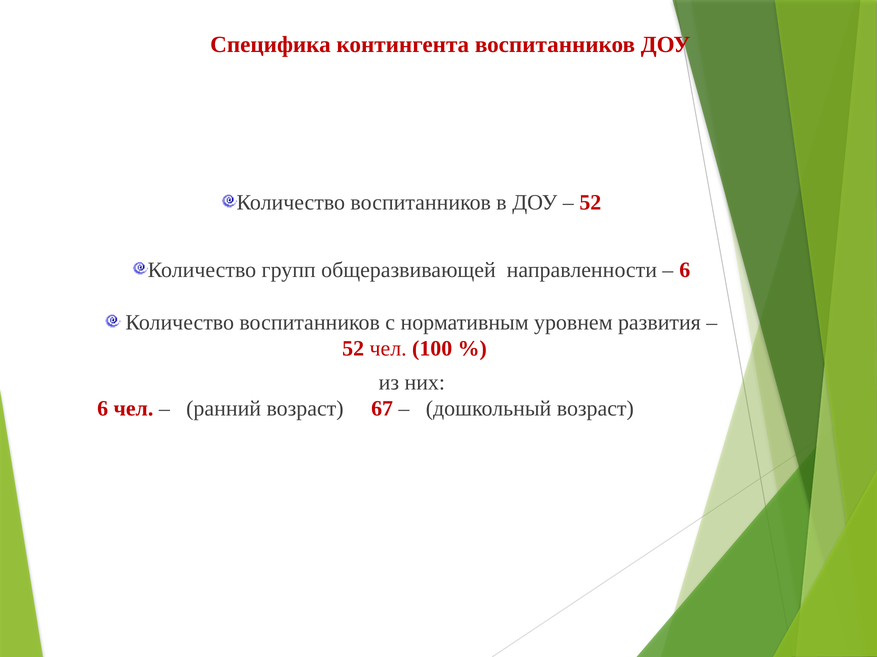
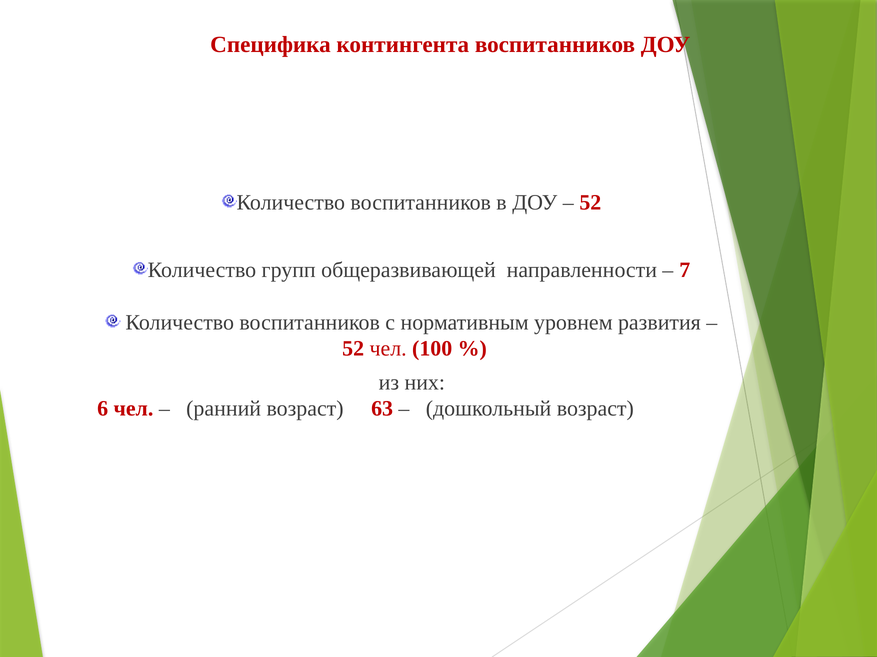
6 at (685, 270): 6 -> 7
67: 67 -> 63
